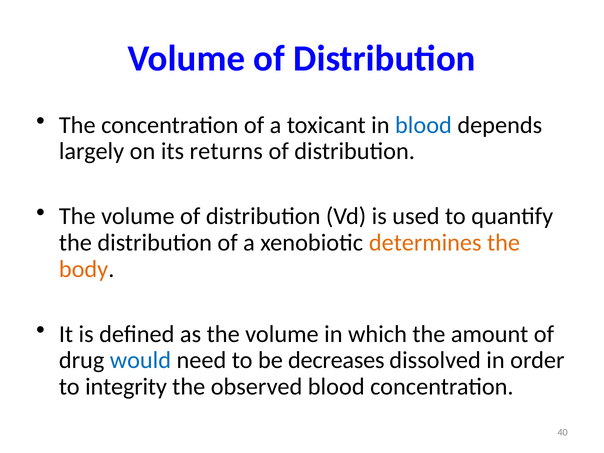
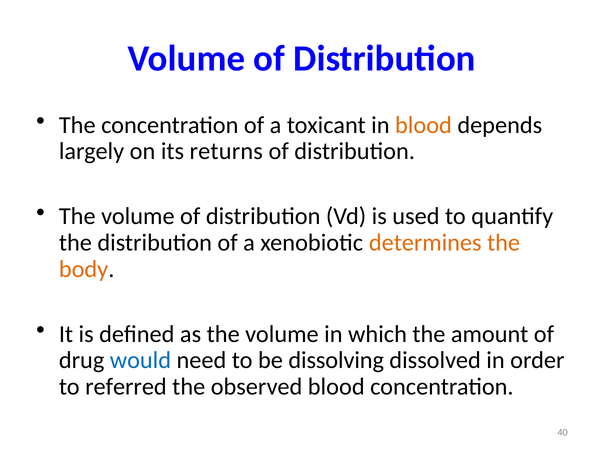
blood at (423, 125) colour: blue -> orange
decreases: decreases -> dissolving
integrity: integrity -> referred
